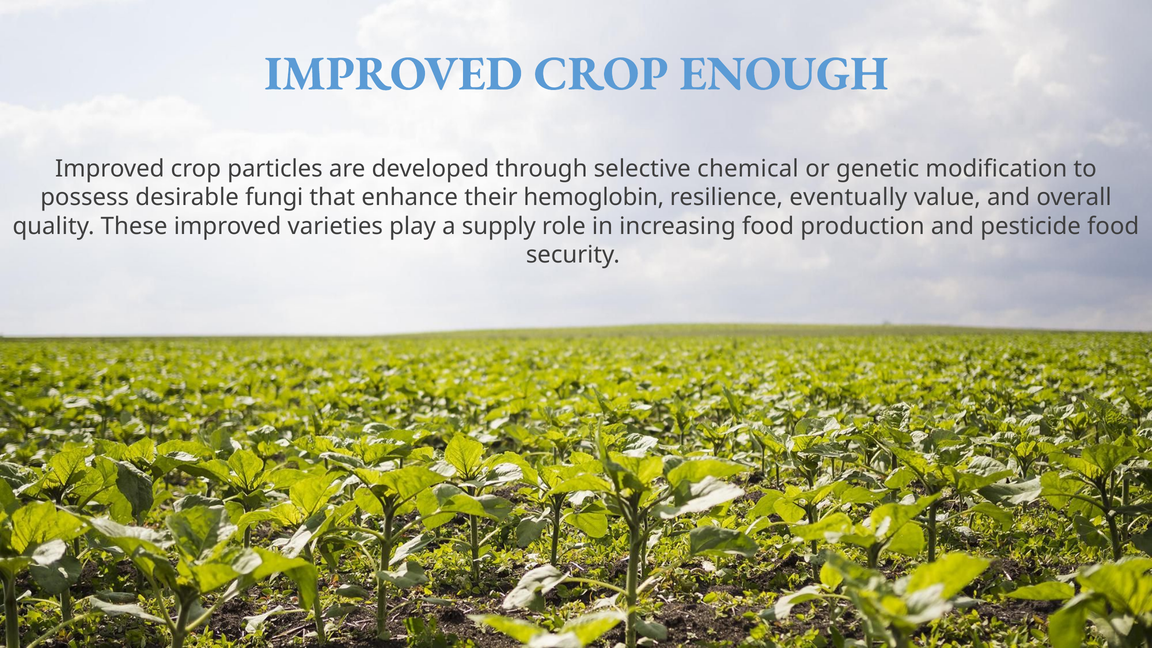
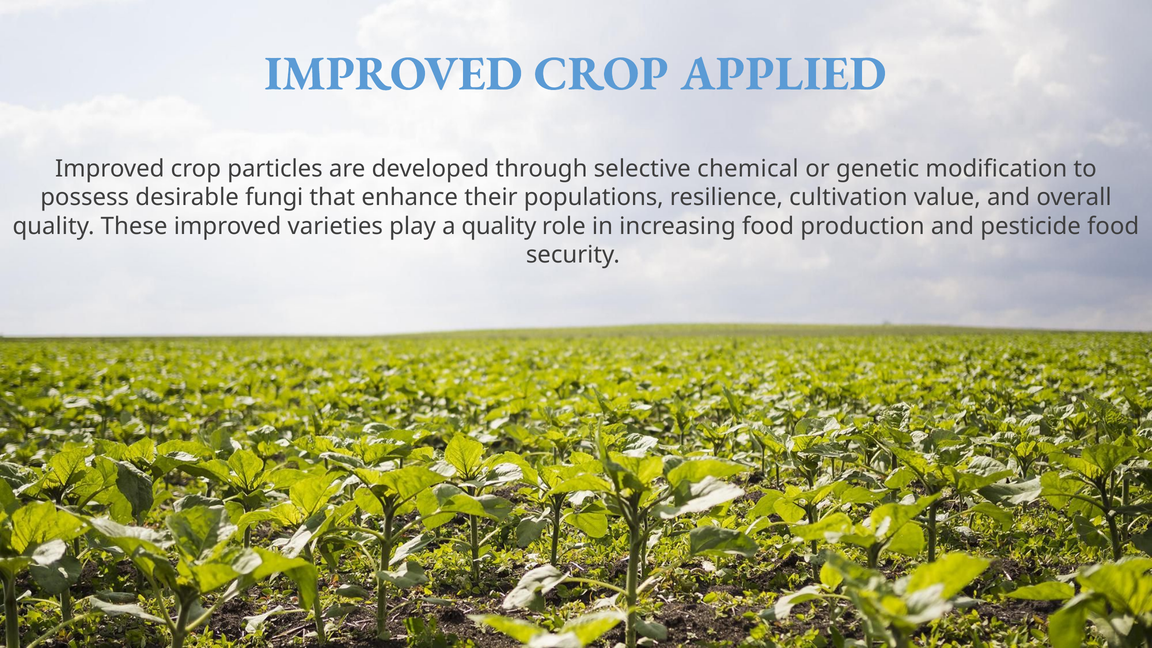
ENOUGH: ENOUGH -> APPLIED
hemoglobin: hemoglobin -> populations
eventually: eventually -> cultivation
a supply: supply -> quality
